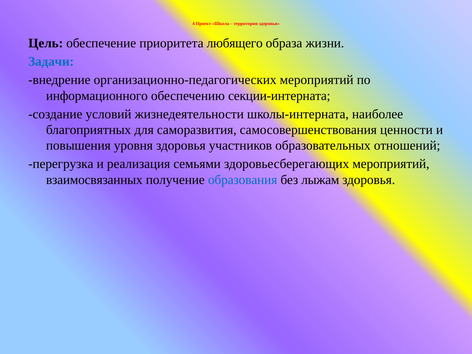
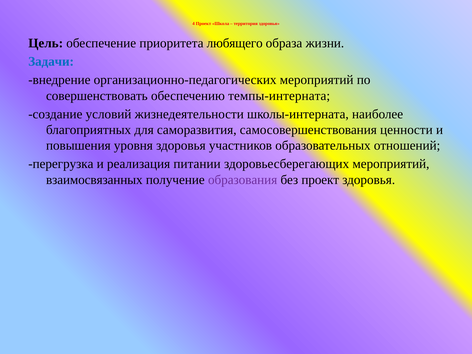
информационного: информационного -> совершенствовать
секции-интерната: секции-интерната -> темпы-интерната
семьями: семьями -> питании
образования colour: blue -> purple
без лыжам: лыжам -> проект
